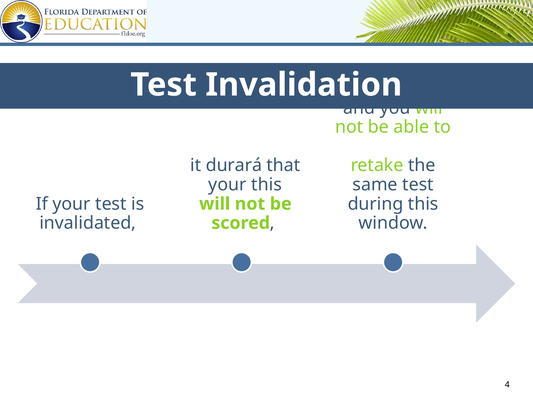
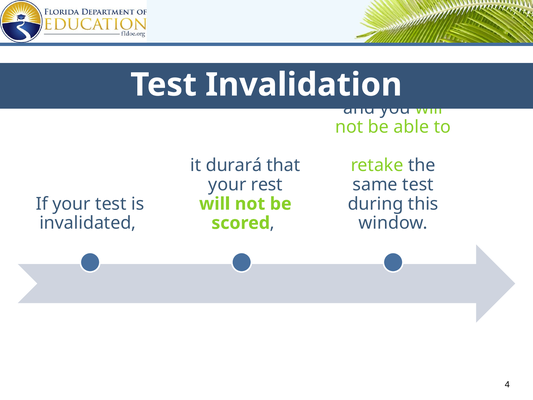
your this: this -> rest
